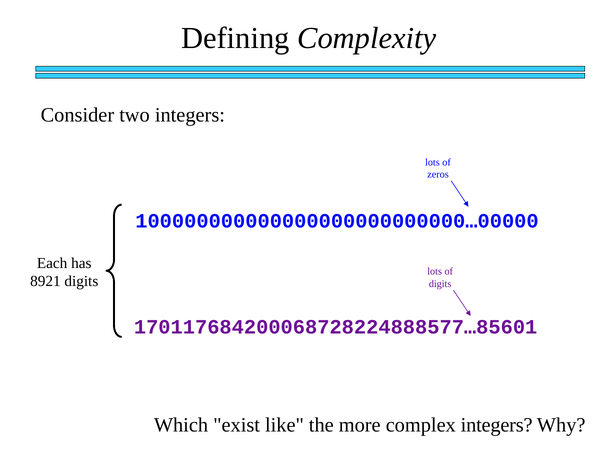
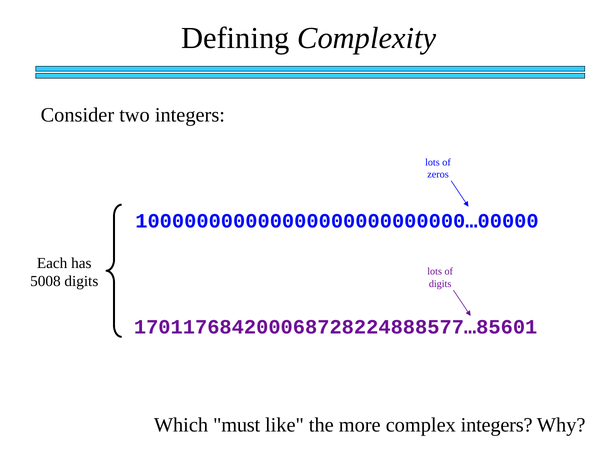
8921: 8921 -> 5008
exist: exist -> must
